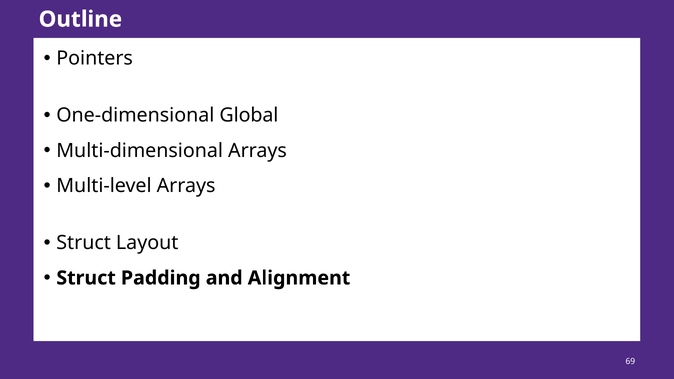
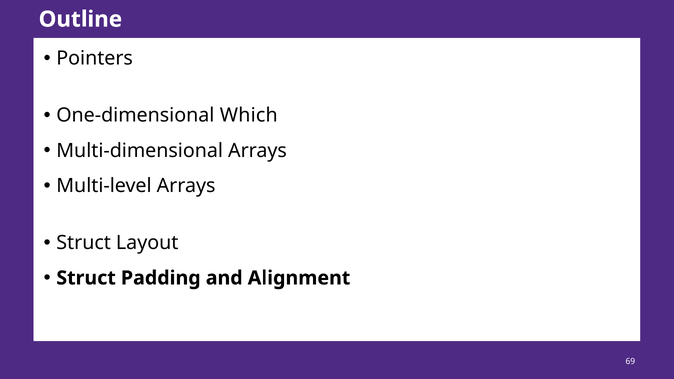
Global: Global -> Which
